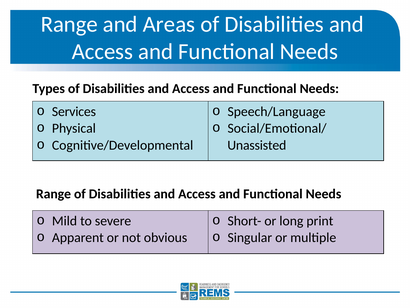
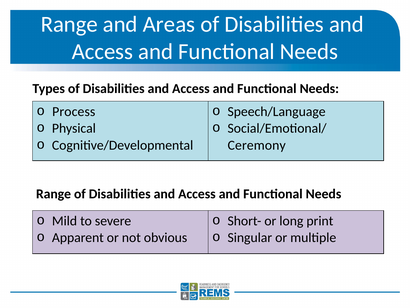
Services: Services -> Process
Unassisted: Unassisted -> Ceremony
